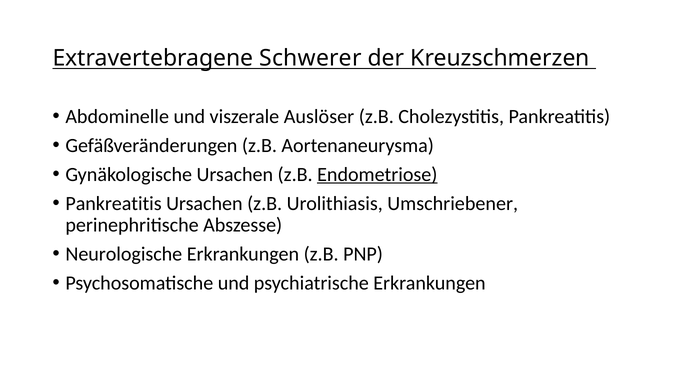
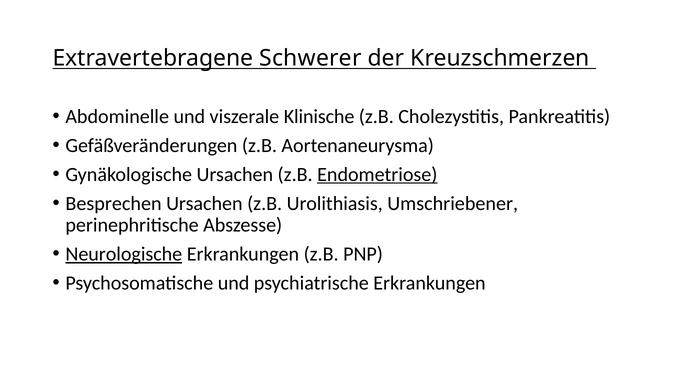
Auslöser: Auslöser -> Klinische
Pankreatitis at (114, 203): Pankreatitis -> Besprechen
Neurologische underline: none -> present
